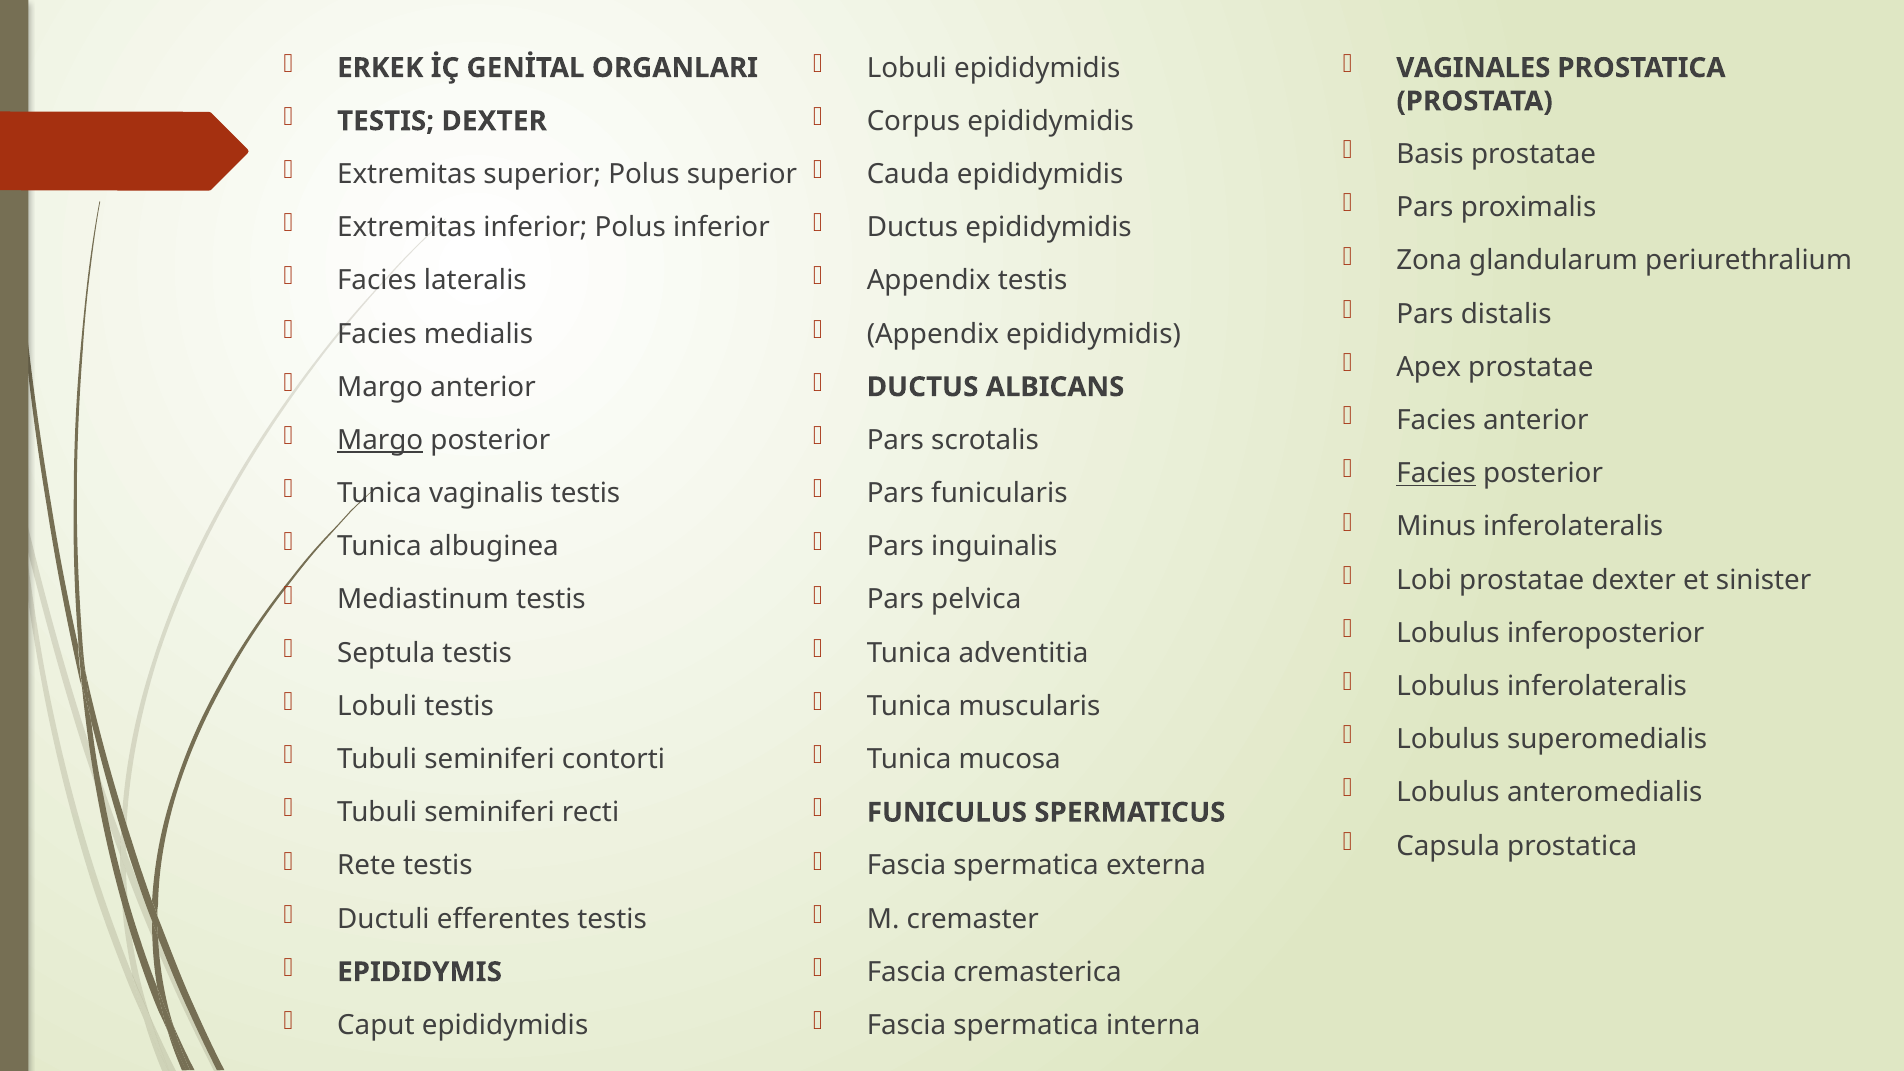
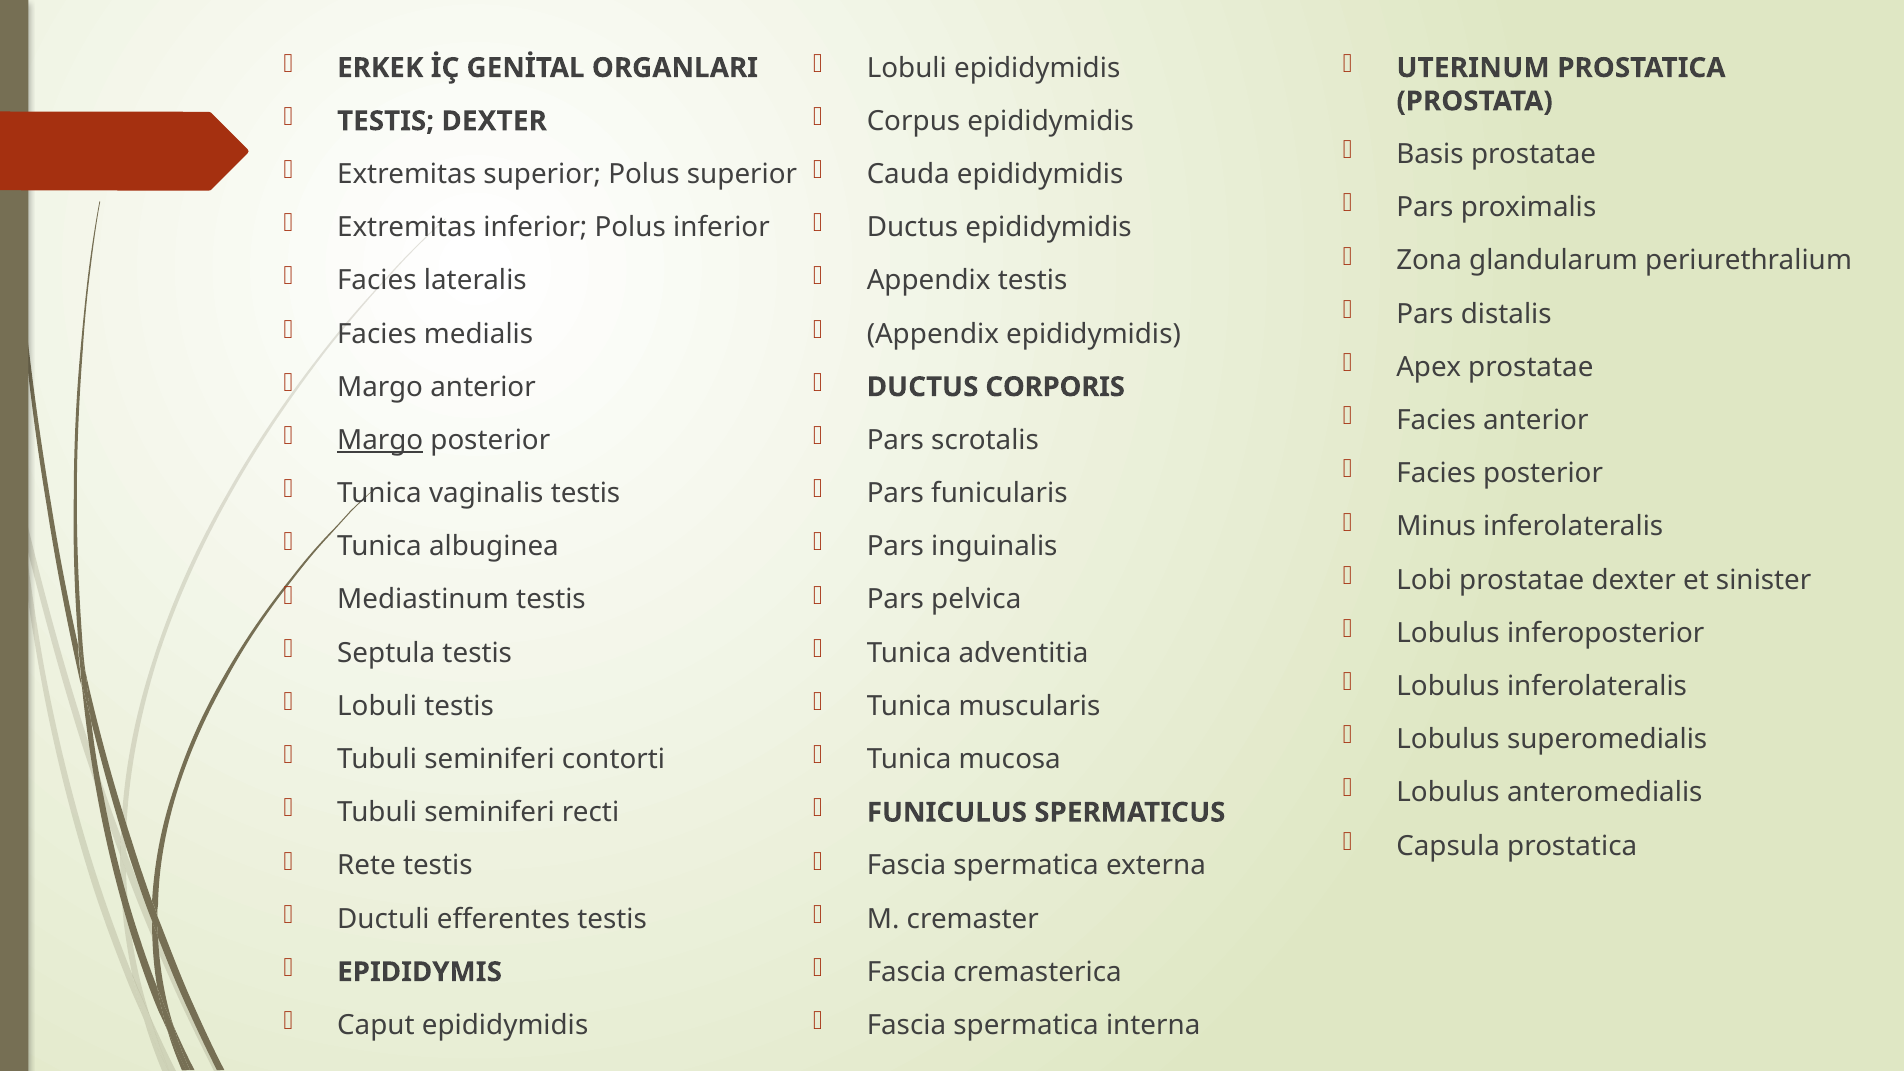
VAGINALES: VAGINALES -> UTERINUM
ALBICANS: ALBICANS -> CORPORIS
Facies at (1436, 474) underline: present -> none
